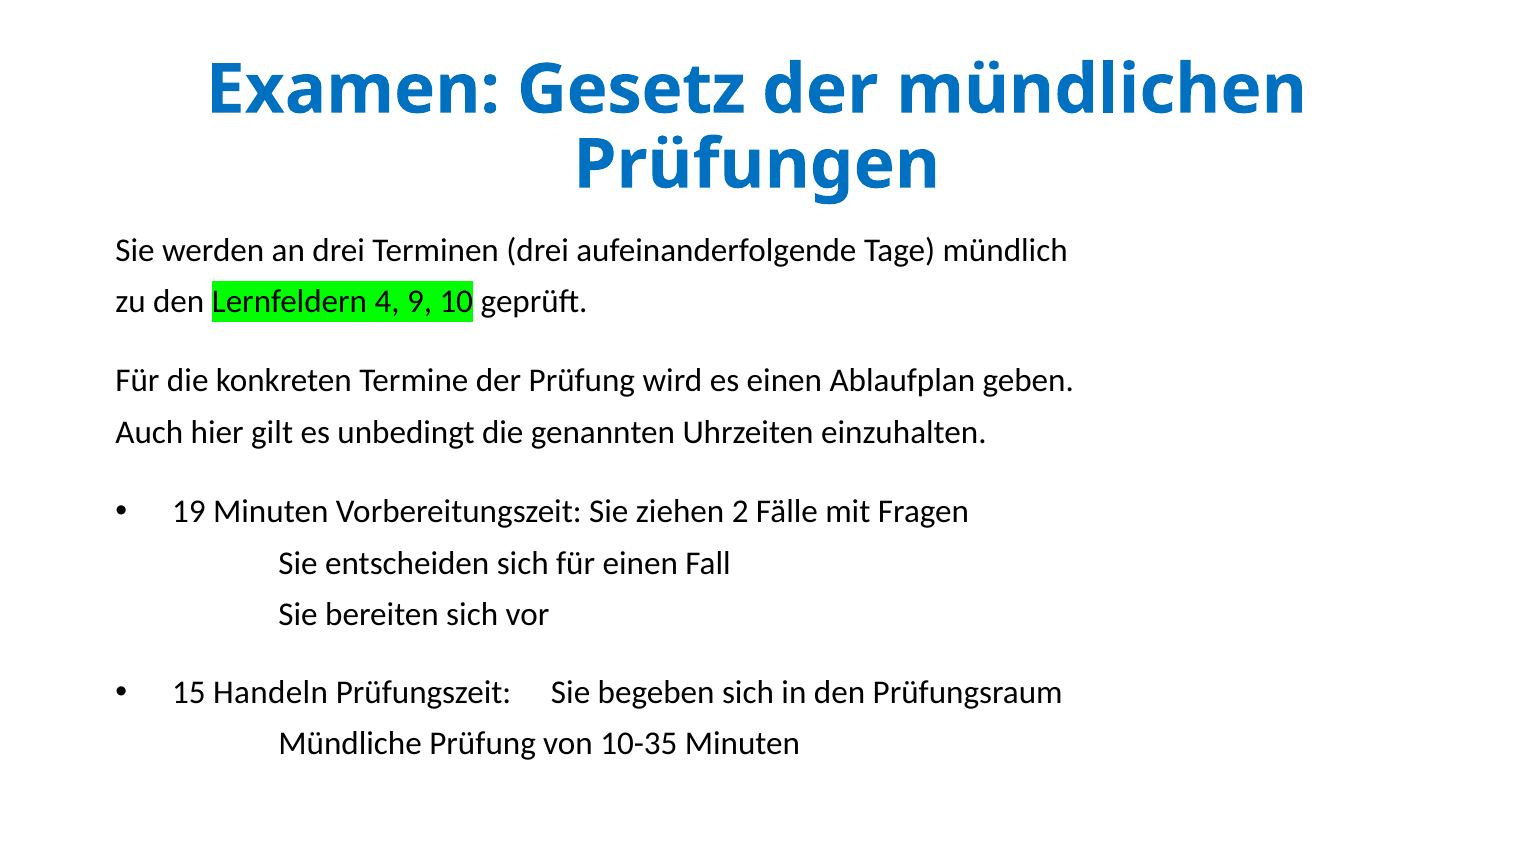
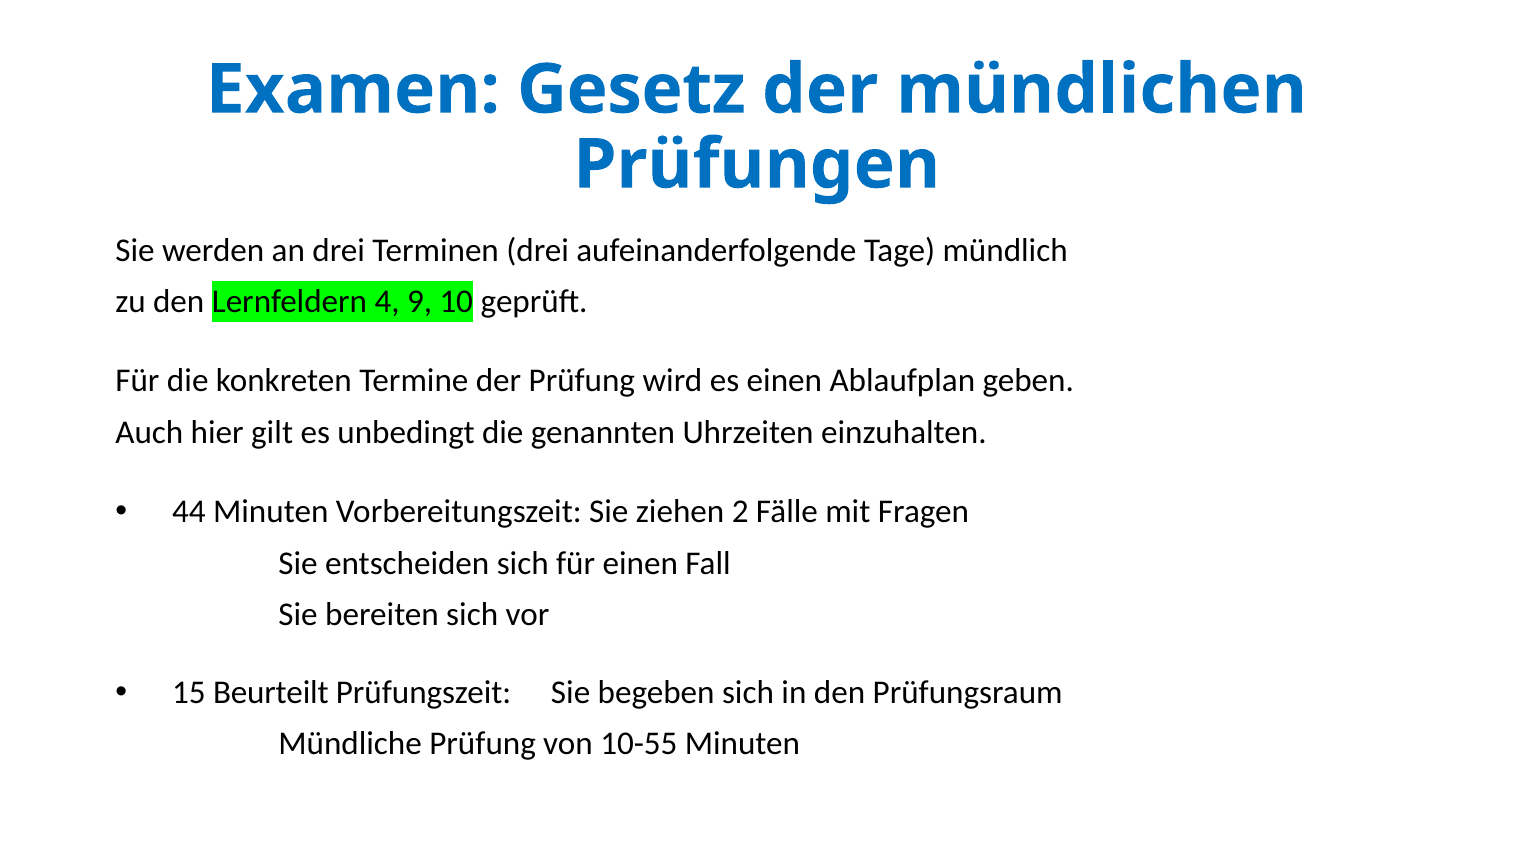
19: 19 -> 44
Handeln: Handeln -> Beurteilt
10-35: 10-35 -> 10-55
